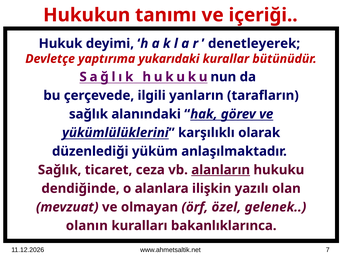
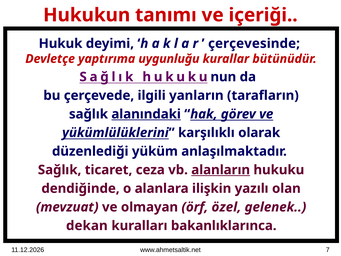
denetleyerek: denetleyerek -> çerçevesinde
yukarıdaki: yukarıdaki -> uygunluğu
alanındaki underline: none -> present
olanın: olanın -> dekan
